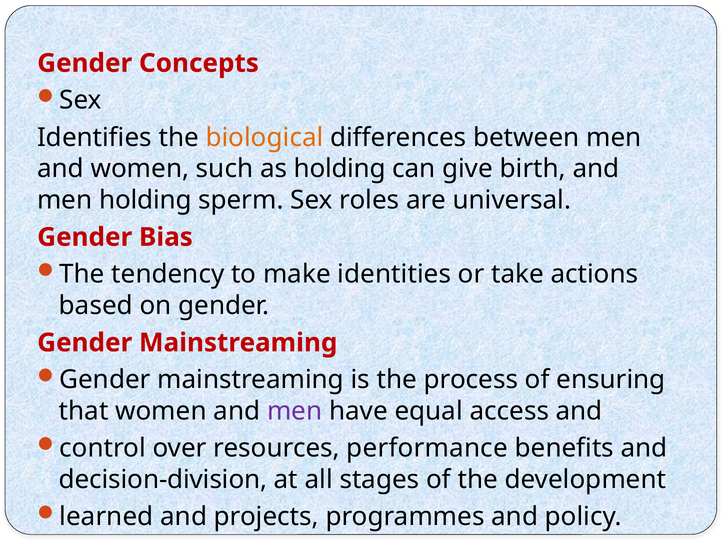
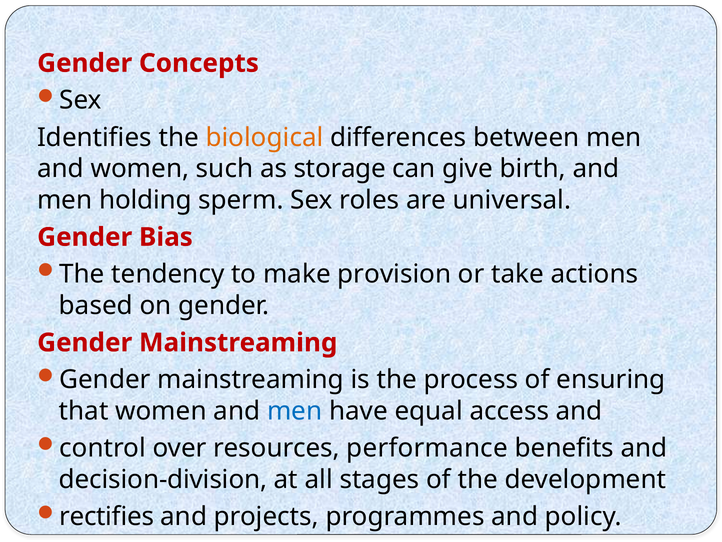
as holding: holding -> storage
identities: identities -> provision
men at (295, 411) colour: purple -> blue
learned: learned -> rectifies
